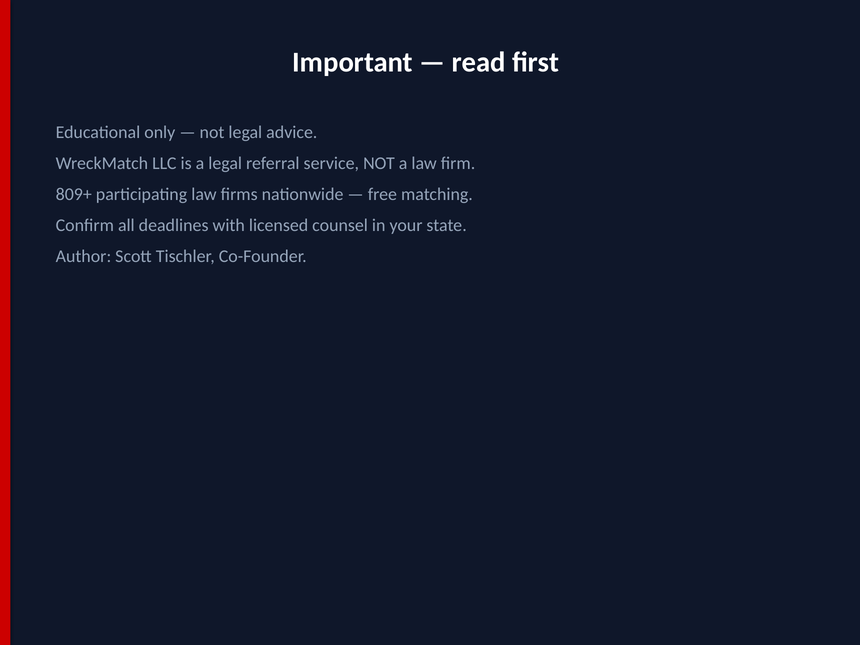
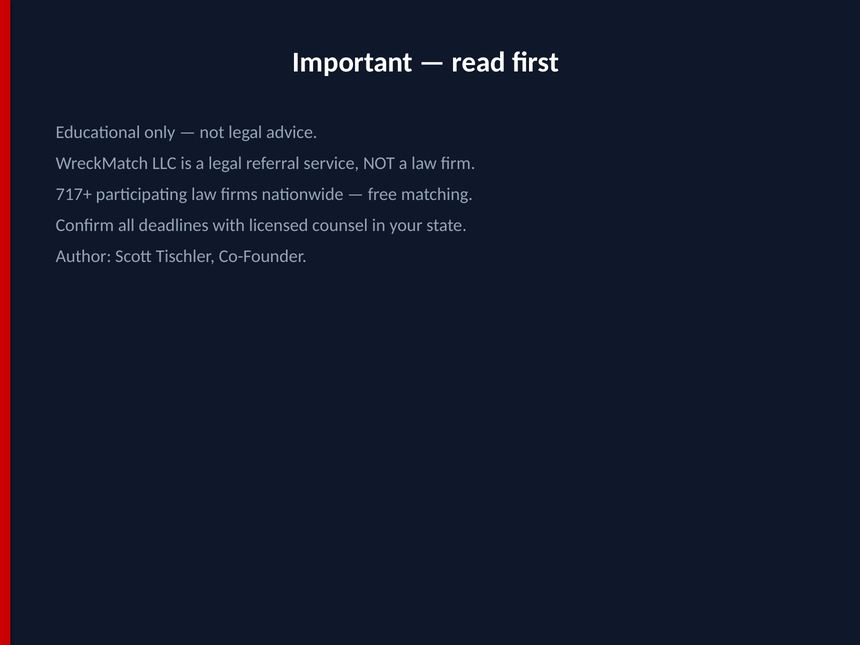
809+: 809+ -> 717+
